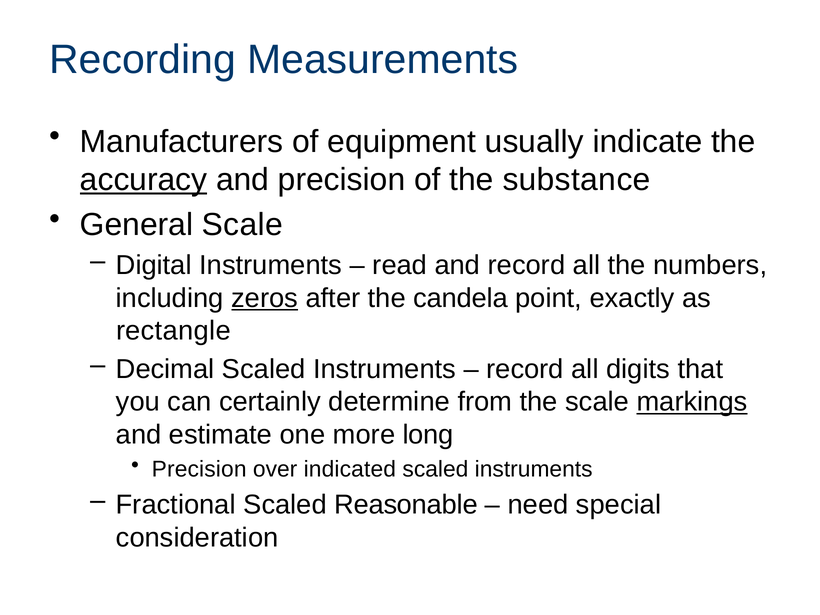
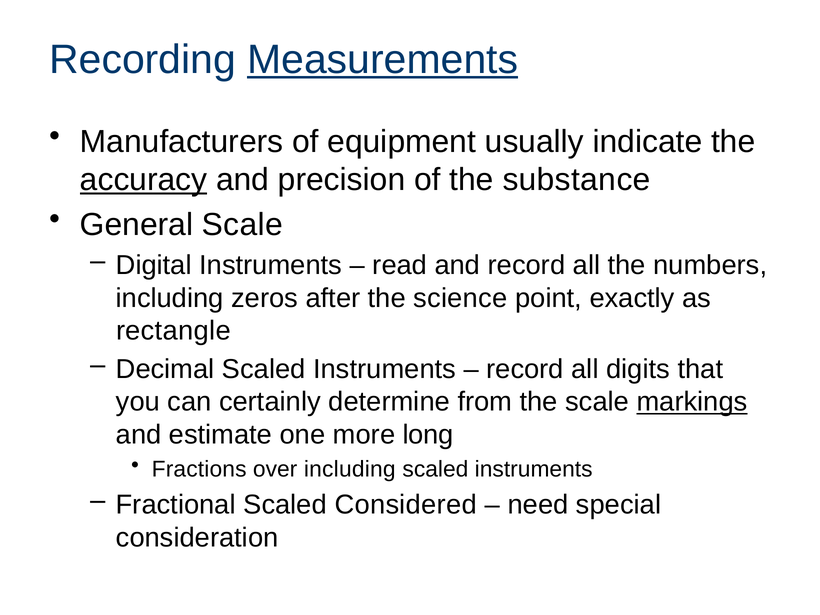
Measurements underline: none -> present
zeros underline: present -> none
candela: candela -> science
Precision at (199, 469): Precision -> Fractions
over indicated: indicated -> including
Reasonable: Reasonable -> Considered
